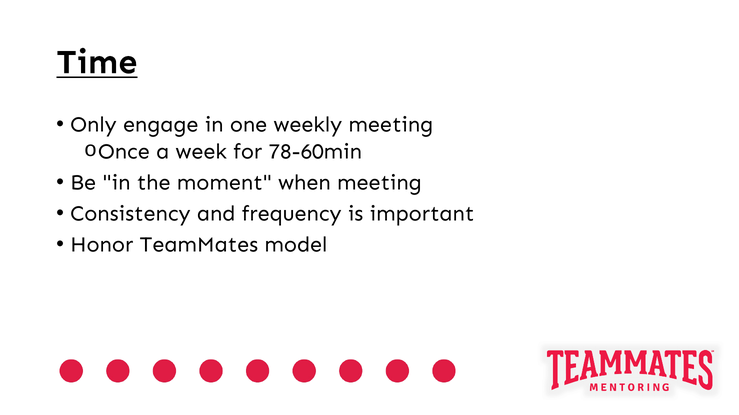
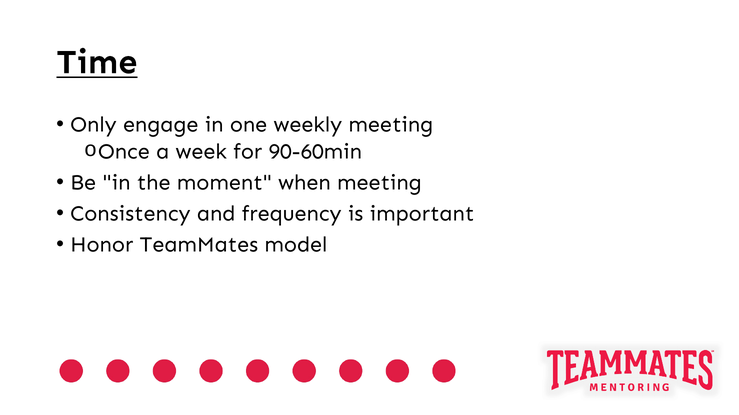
78-60min: 78-60min -> 90-60min
